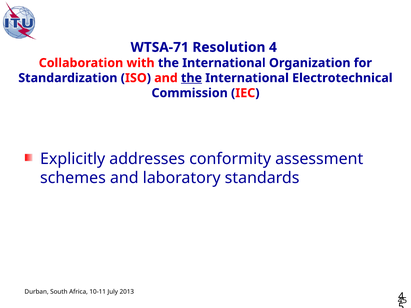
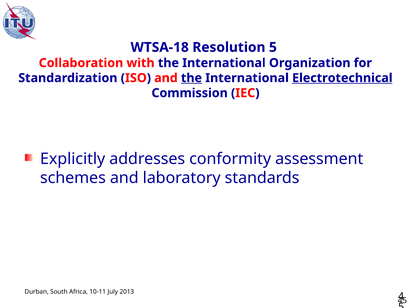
WTSA-71: WTSA-71 -> WTSA-18
Resolution 4: 4 -> 5
Electrotechnical underline: none -> present
